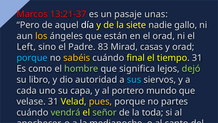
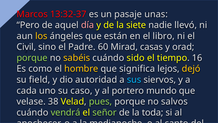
13:21-37: 13:21-37 -> 13:32-37
día colour: white -> pink
nadie gallo: gallo -> llevó
el orad: orad -> libro
Left: Left -> Civil
83: 83 -> 60
porque at (32, 58) colour: light blue -> light green
final: final -> sido
tiempo 31: 31 -> 16
hombre colour: light green -> yellow
dejó colour: light green -> yellow
libro: libro -> field
capa: capa -> caso
velase 31: 31 -> 38
pues colour: yellow -> light green
partes: partes -> salvos
